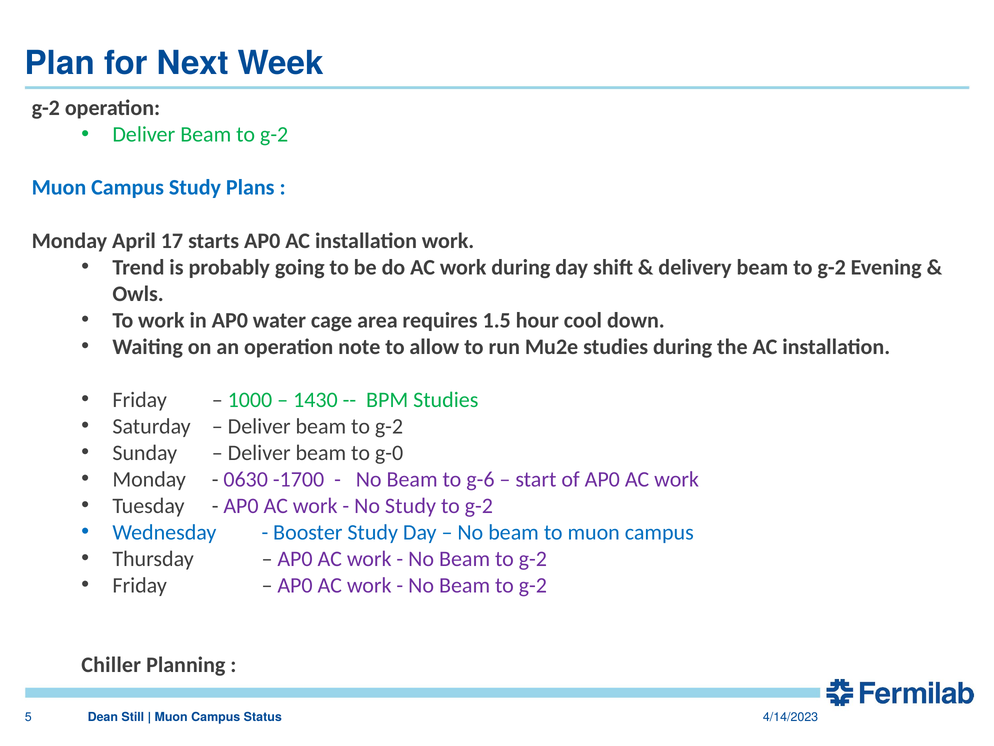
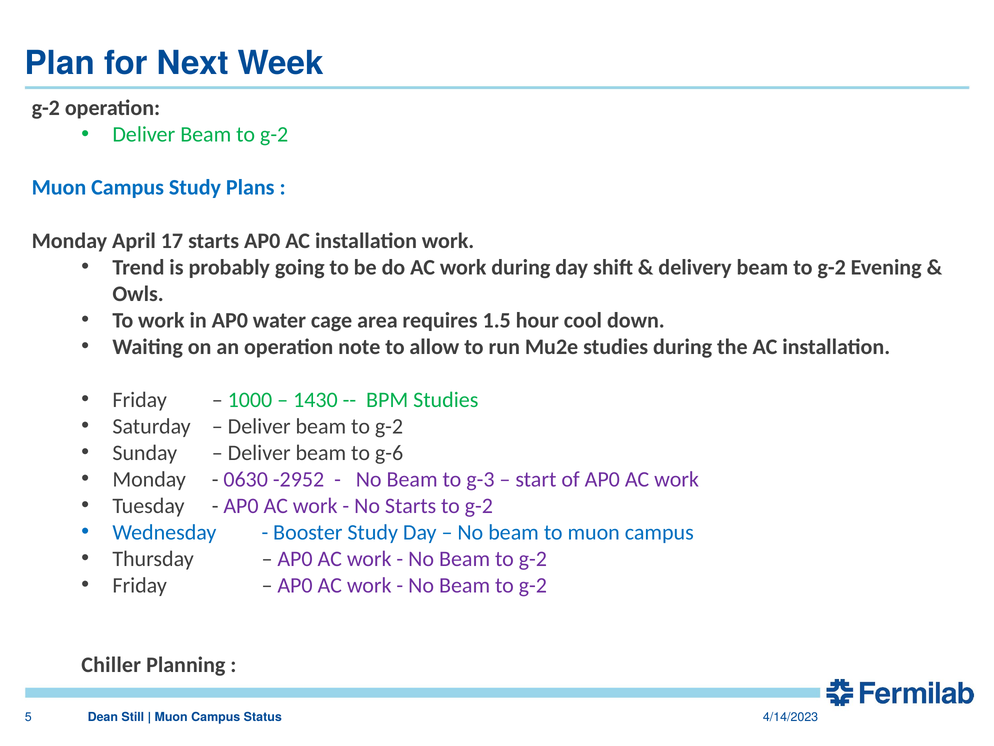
g-0: g-0 -> g-6
-1700: -1700 -> -2952
g-6: g-6 -> g-3
No Study: Study -> Starts
